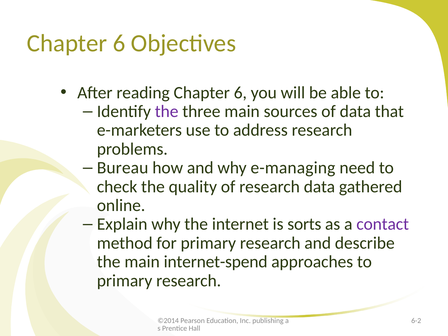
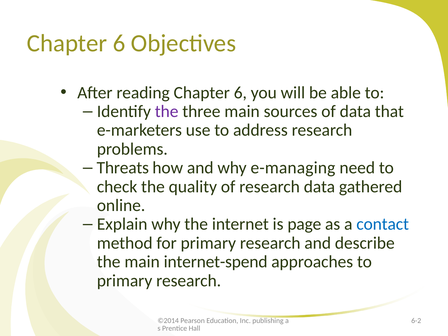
Bureau: Bureau -> Threats
sorts: sorts -> page
contact colour: purple -> blue
